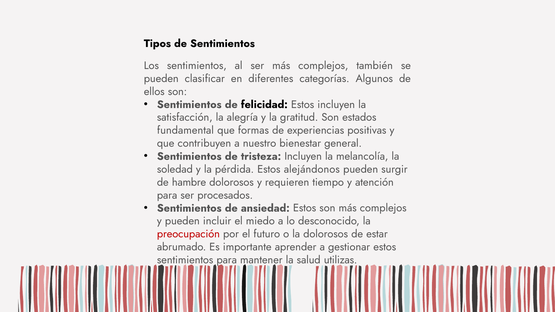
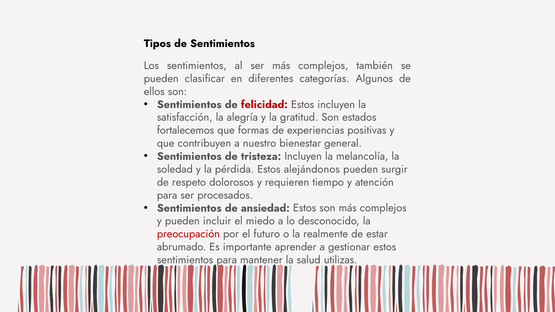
felicidad colour: black -> red
fundamental: fundamental -> fortalecemos
hambre: hambre -> respeto
la dolorosos: dolorosos -> realmente
